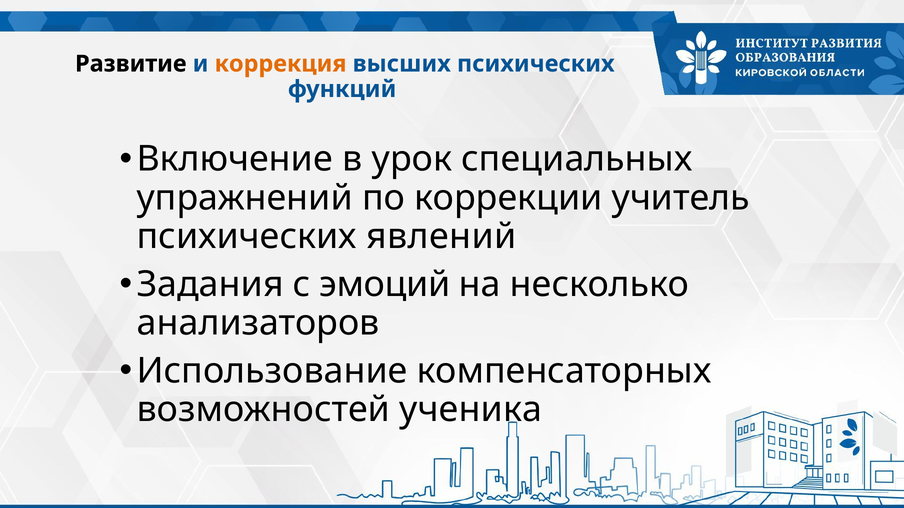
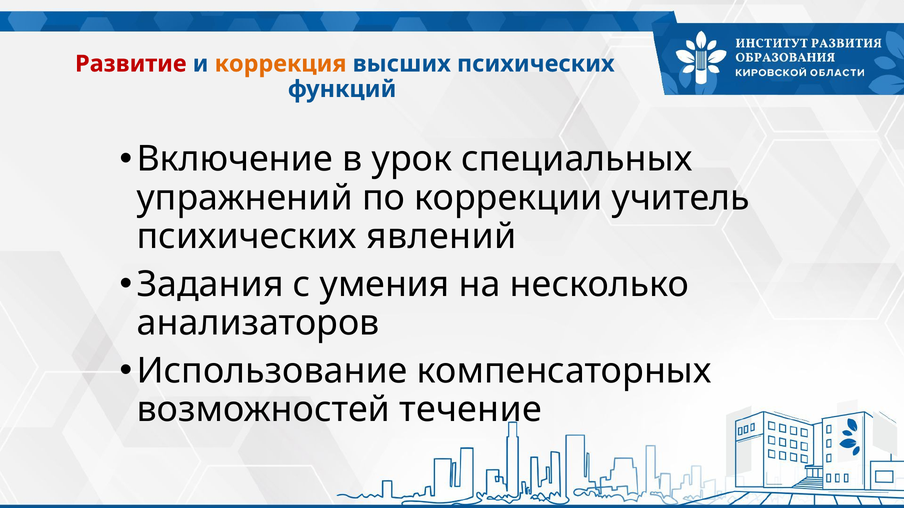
Развитие colour: black -> red
эмоций: эмоций -> умения
ученика: ученика -> течение
